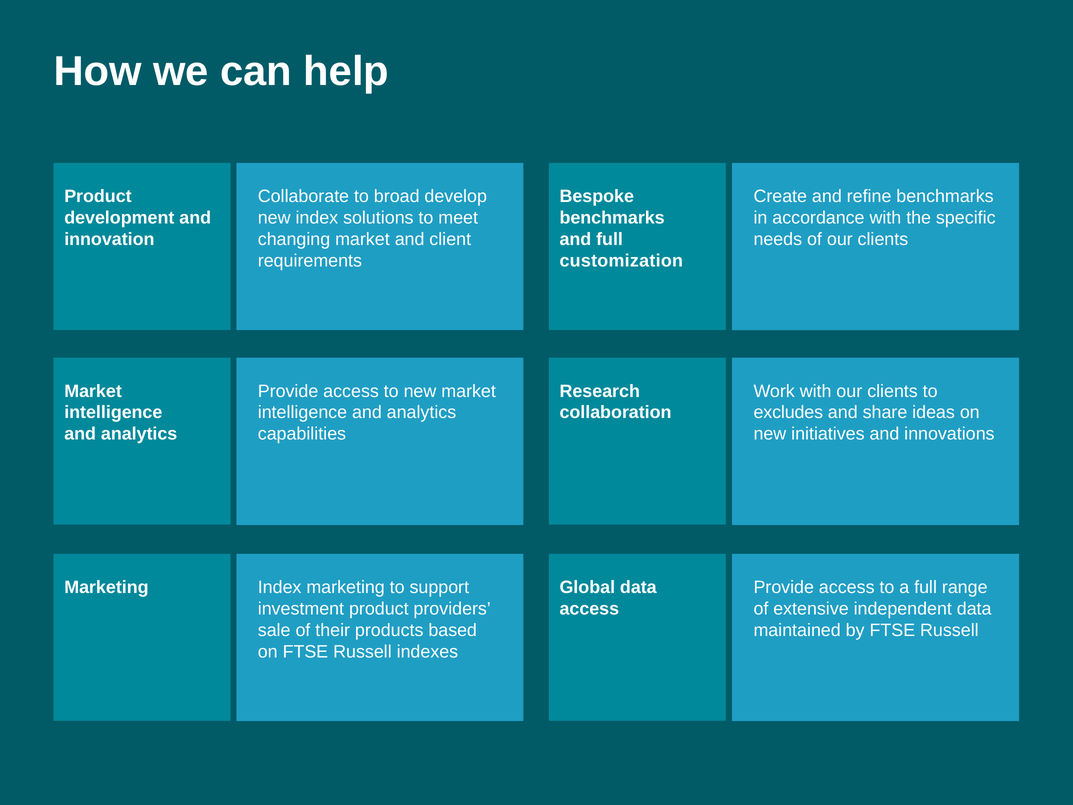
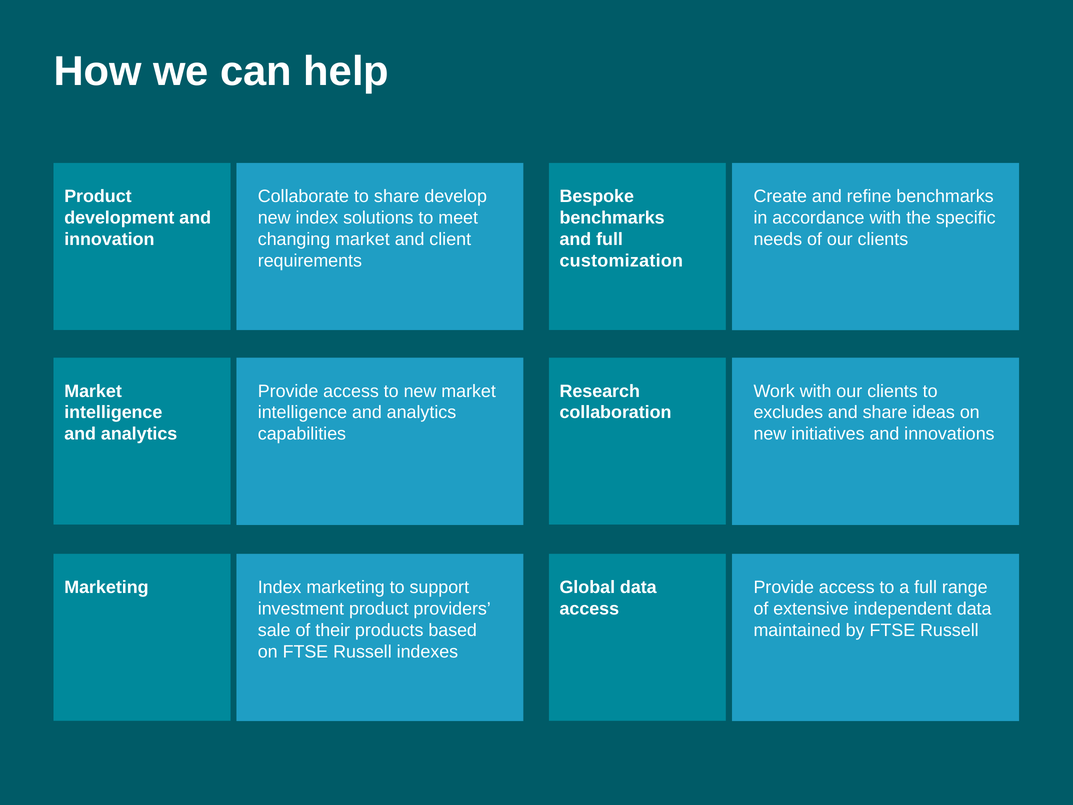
to broad: broad -> share
